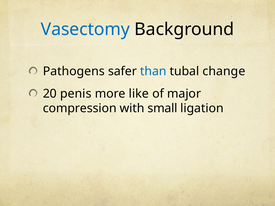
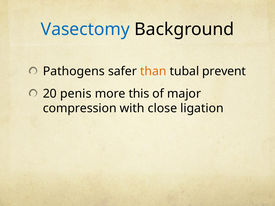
than colour: blue -> orange
change: change -> prevent
like: like -> this
small: small -> close
